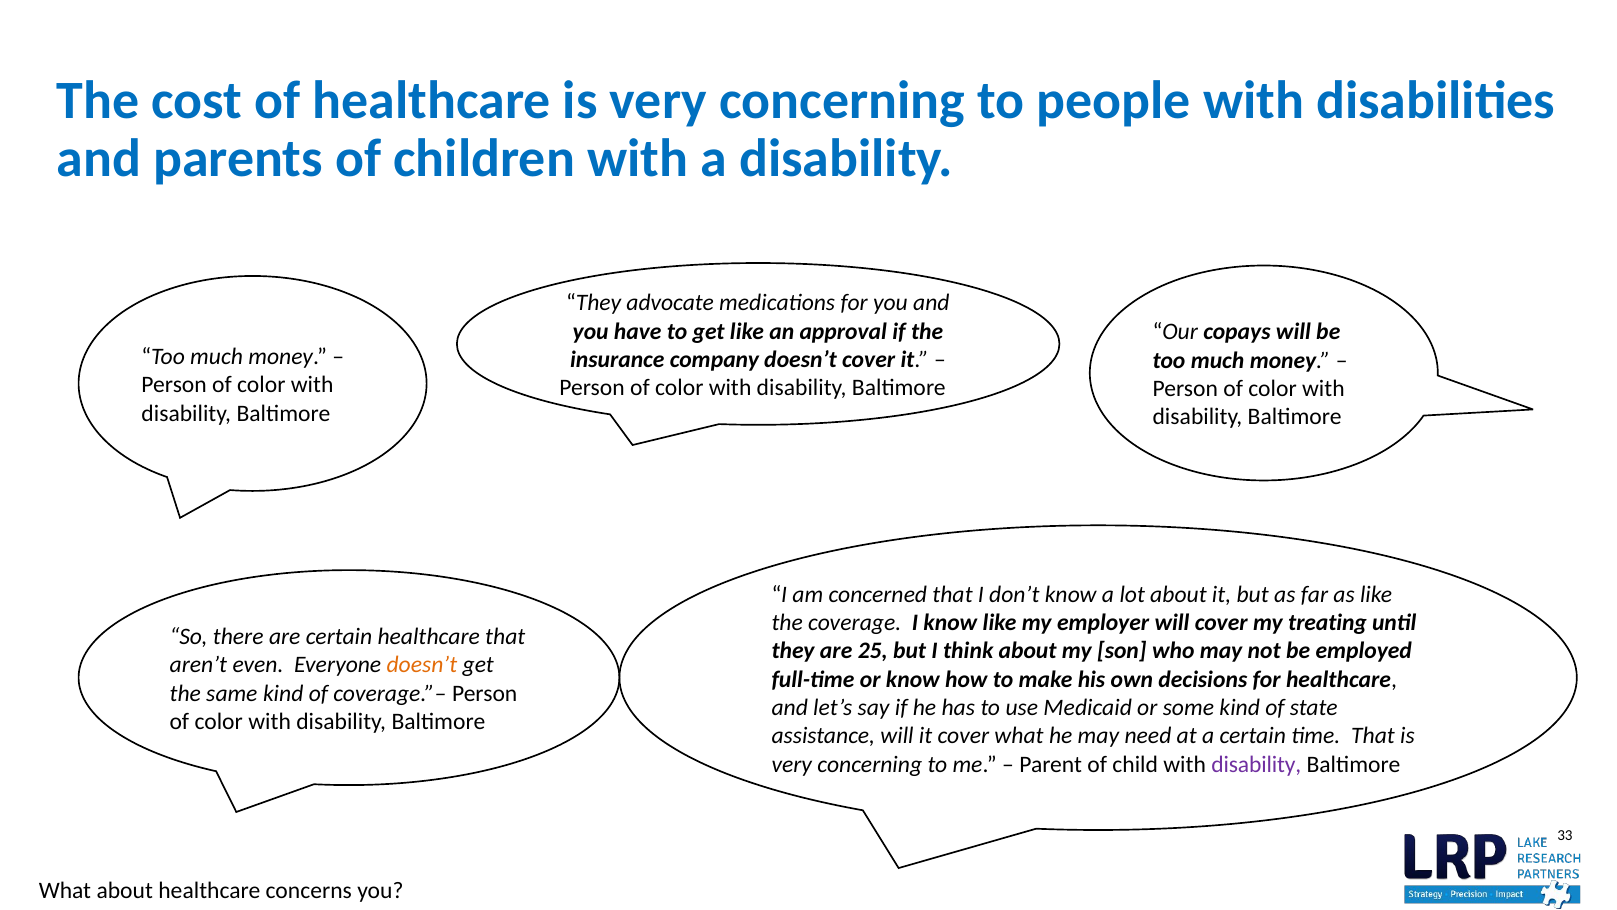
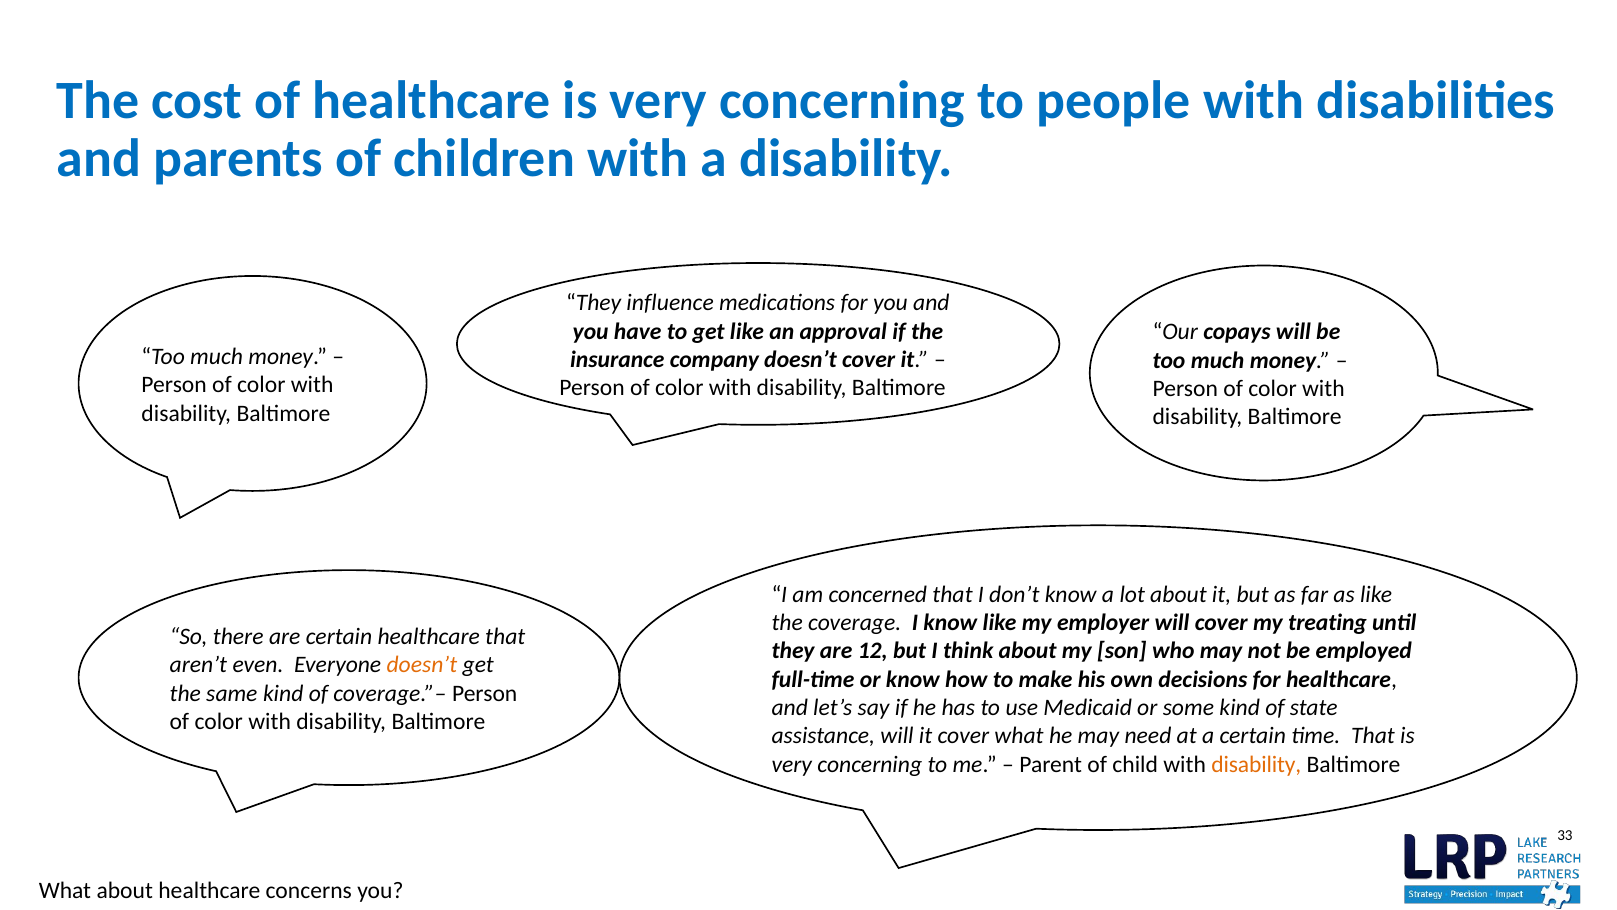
advocate: advocate -> influence
25: 25 -> 12
disability at (1256, 764) colour: purple -> orange
